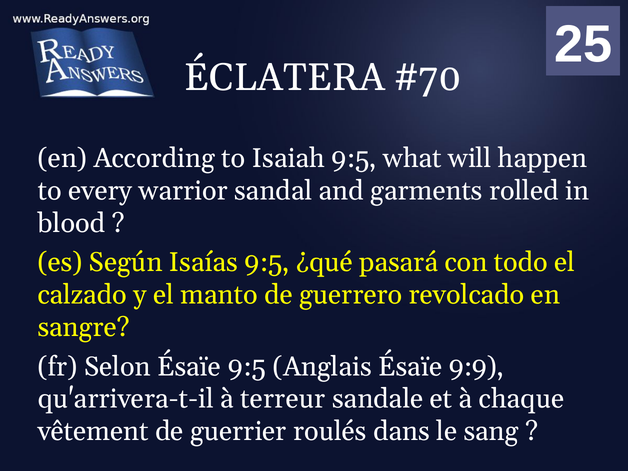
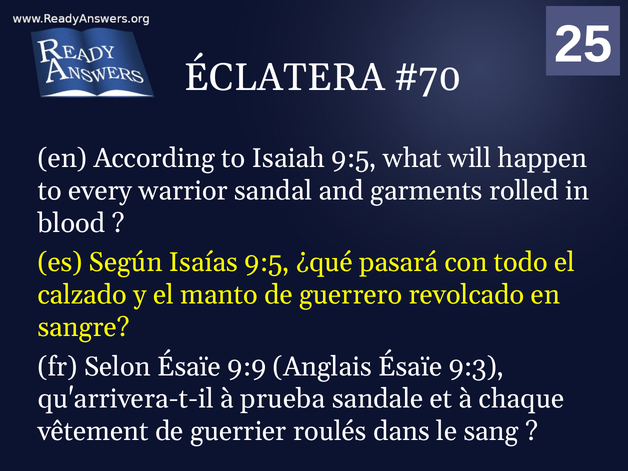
Ésaïe 9:5: 9:5 -> 9:9
9:9: 9:9 -> 9:3
terreur: terreur -> prueba
